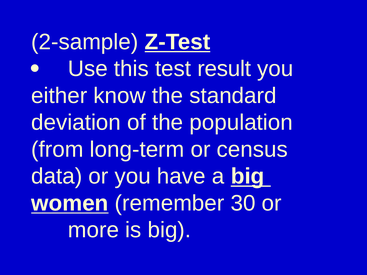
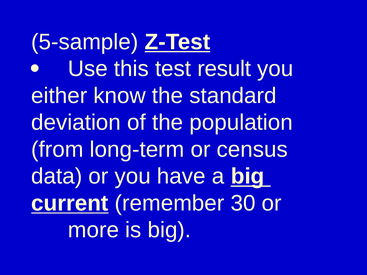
2-sample: 2-sample -> 5-sample
women: women -> current
